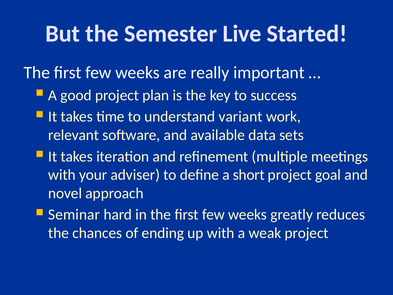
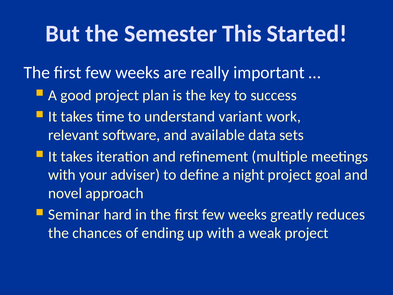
Live: Live -> This
short: short -> night
